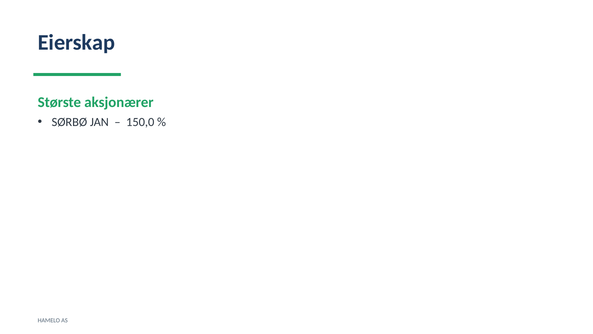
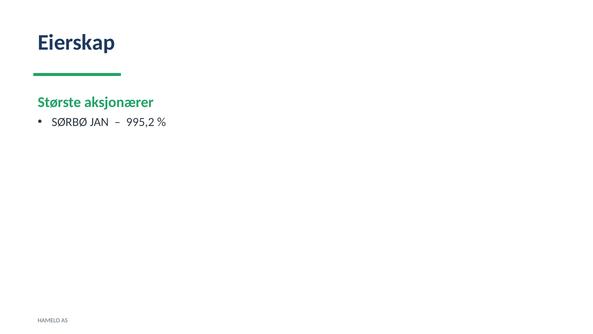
150,0: 150,0 -> 995,2
